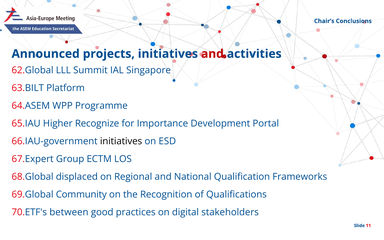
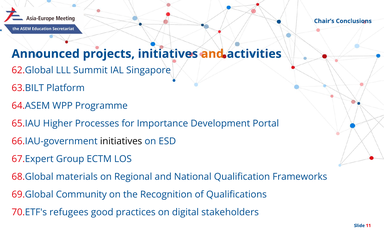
and at (212, 54) colour: red -> orange
Recognize: Recognize -> Processes
displaced: displaced -> materials
between: between -> refugees
